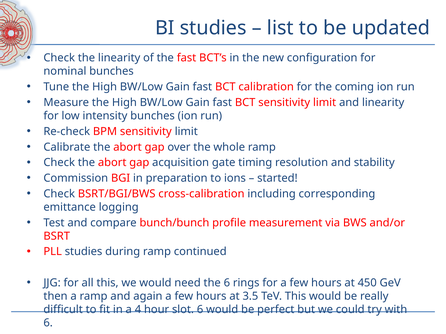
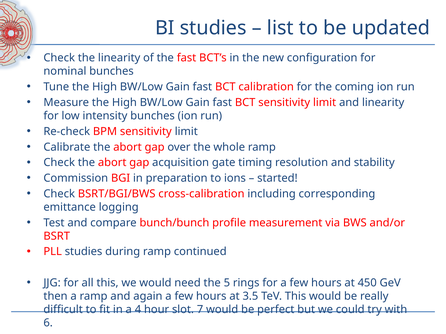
the 6: 6 -> 5
slot 6: 6 -> 7
